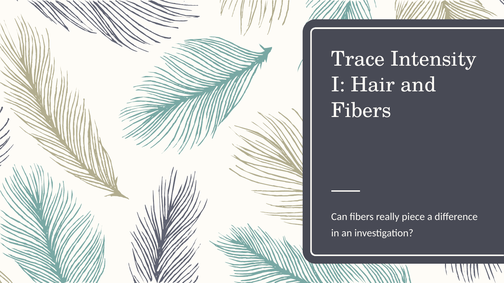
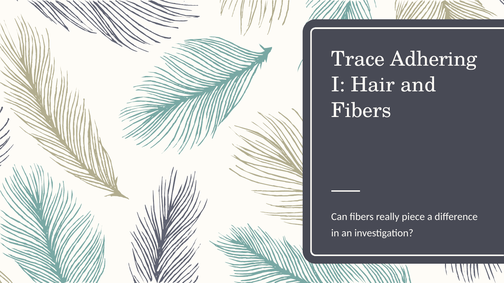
Intensity: Intensity -> Adhering
